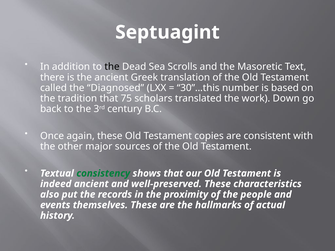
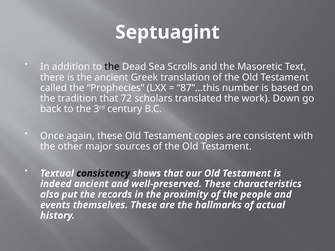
Diagnosed: Diagnosed -> Prophecies
30”…this: 30”…this -> 87”…this
75: 75 -> 72
consistency colour: green -> black
